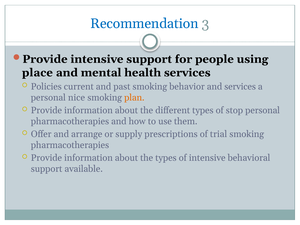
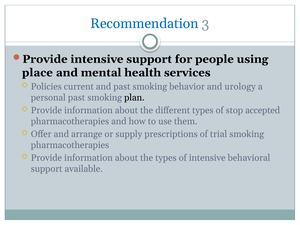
and services: services -> urology
personal nice: nice -> past
plan colour: orange -> black
stop personal: personal -> accepted
